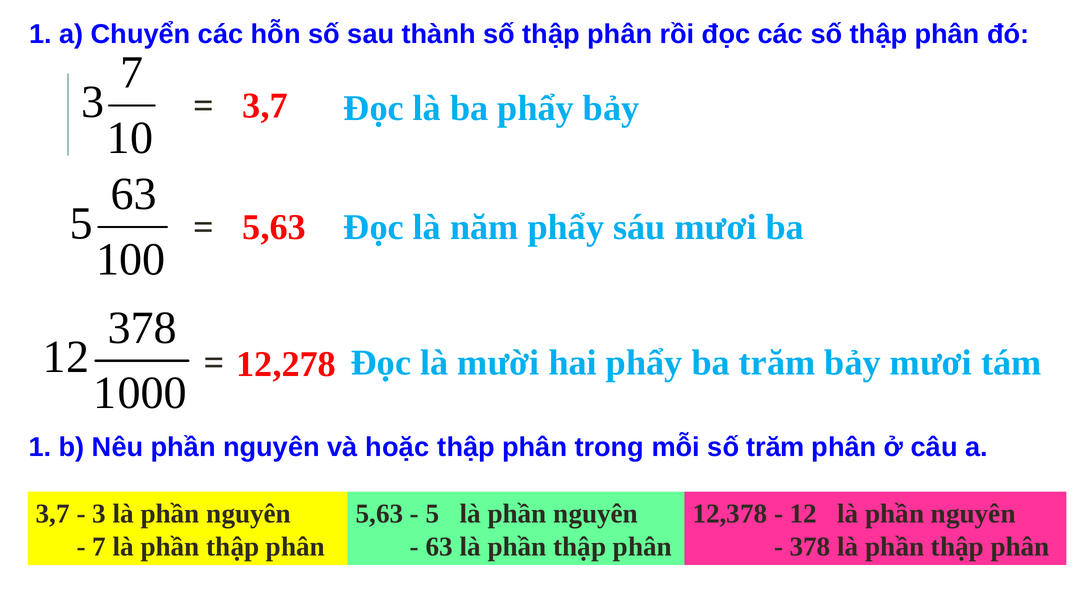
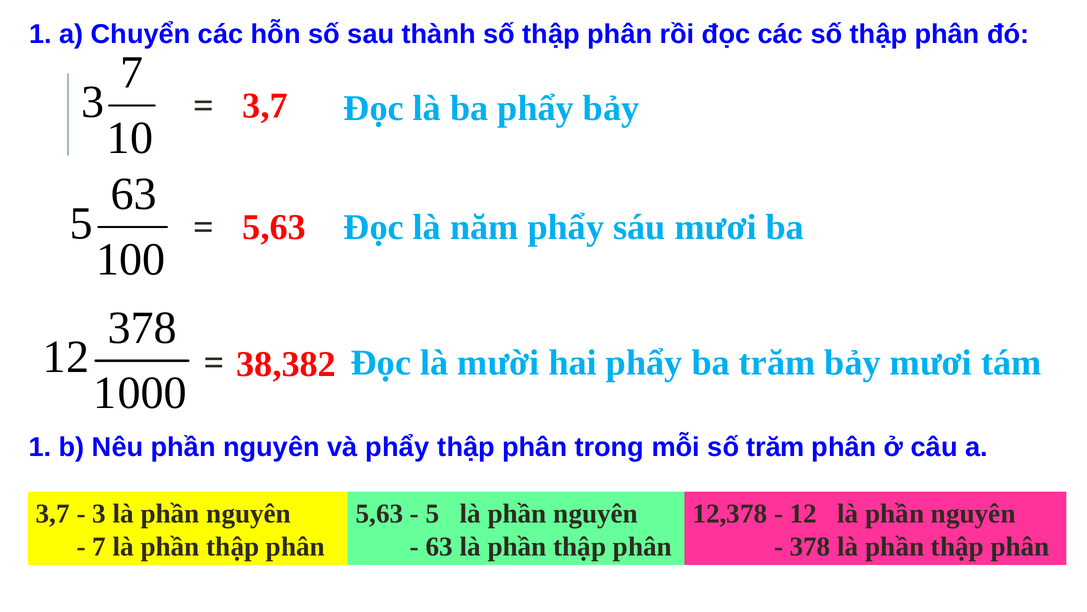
12,278: 12,278 -> 38,382
và hoặc: hoặc -> phẩy
